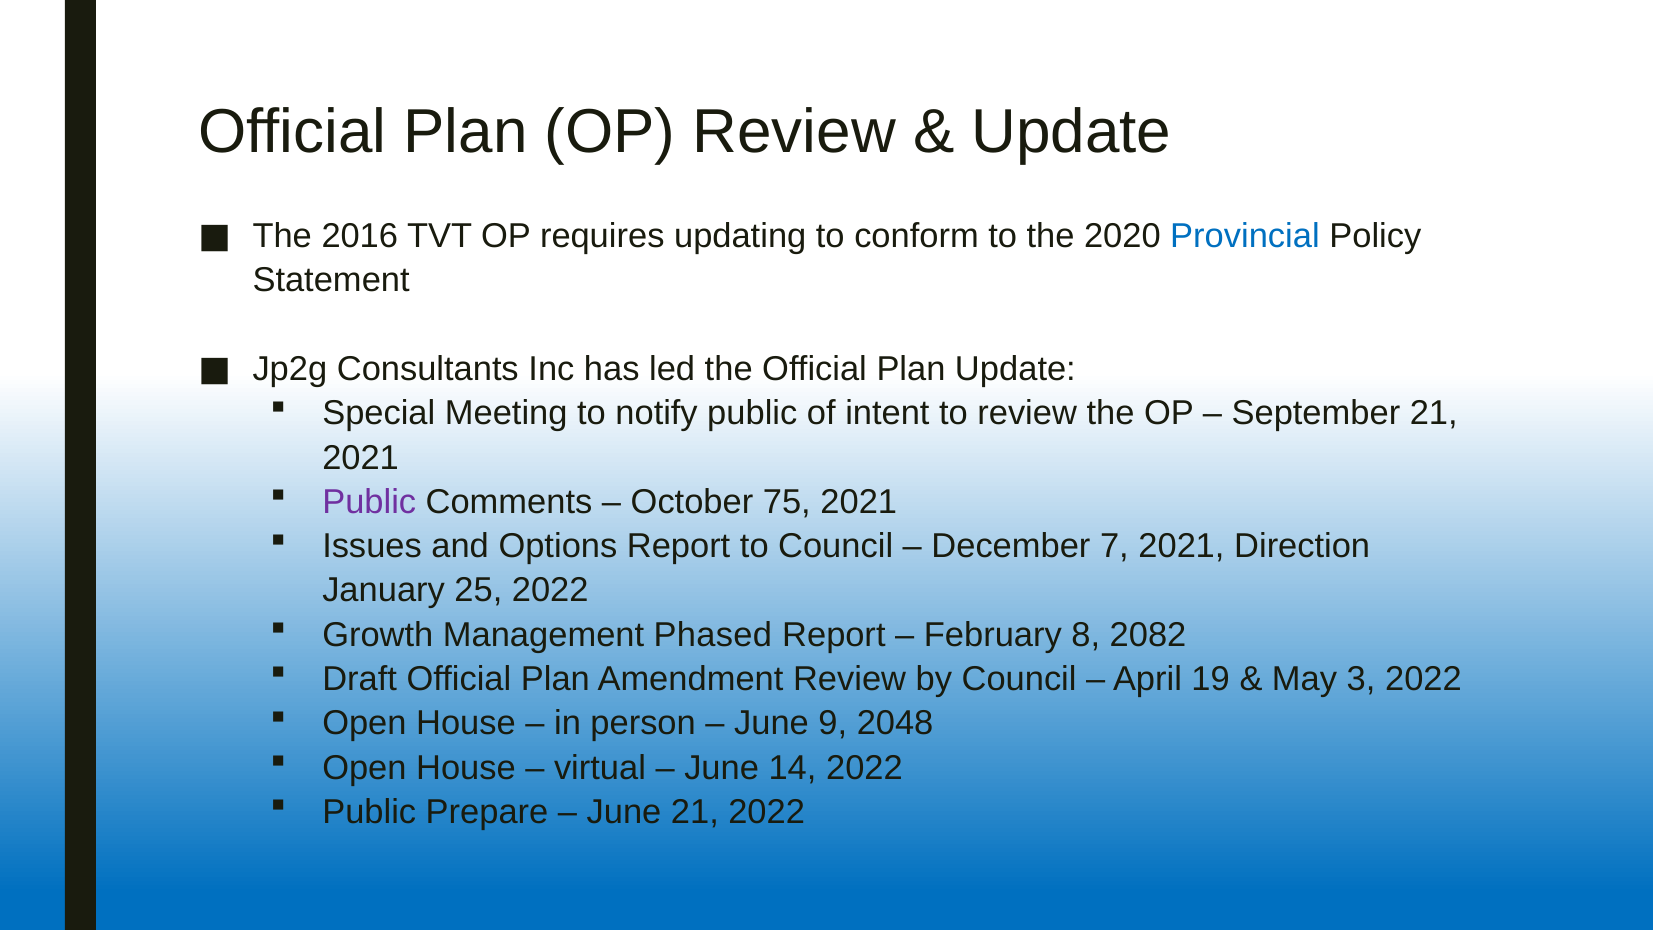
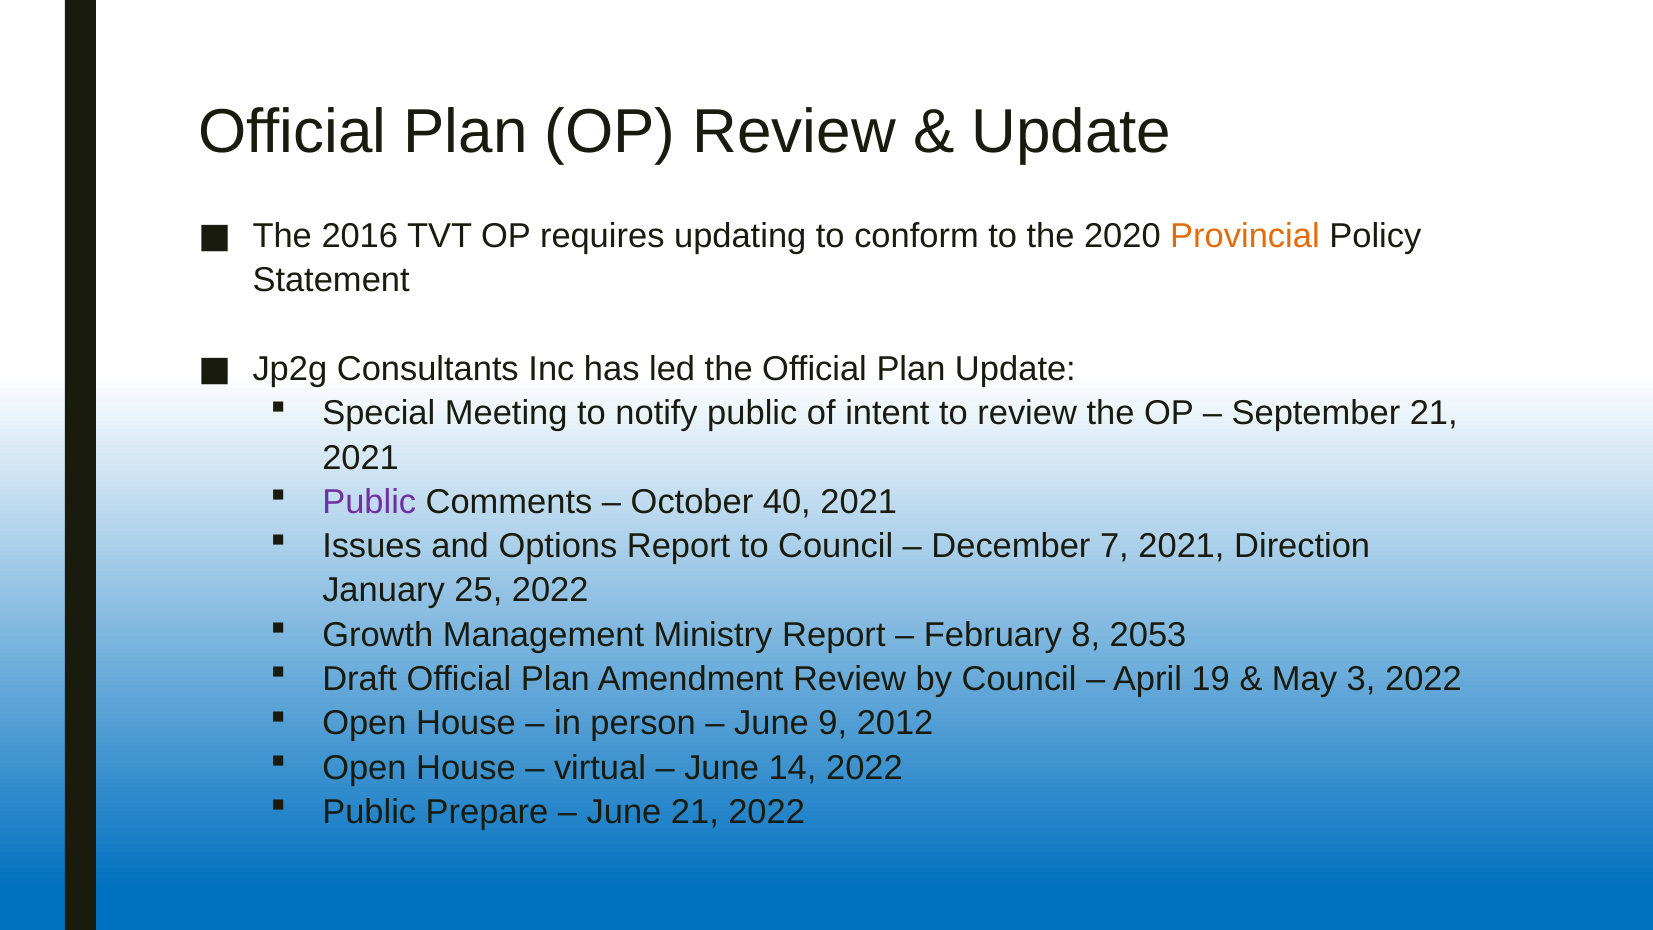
Provincial colour: blue -> orange
75: 75 -> 40
Phased: Phased -> Ministry
2082: 2082 -> 2053
2048: 2048 -> 2012
